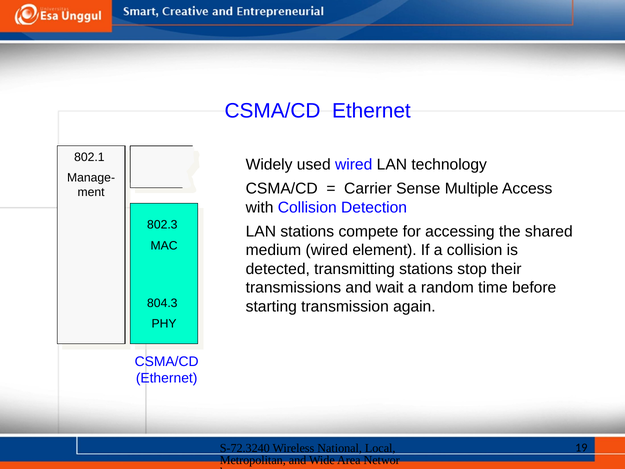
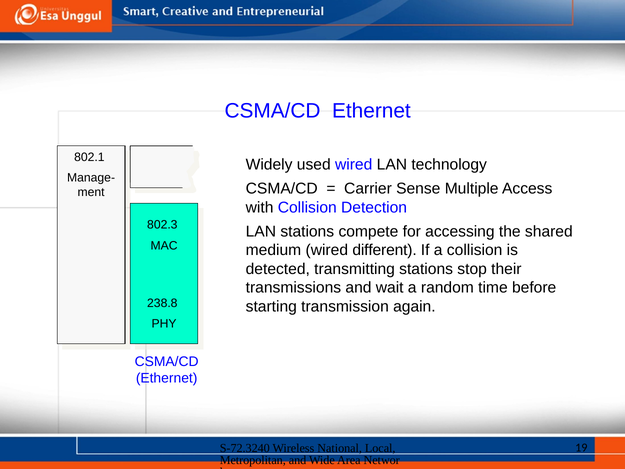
element: element -> different
804.3: 804.3 -> 238.8
